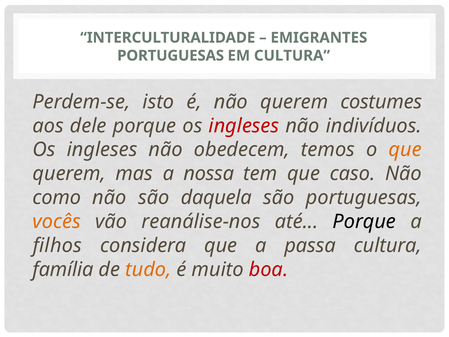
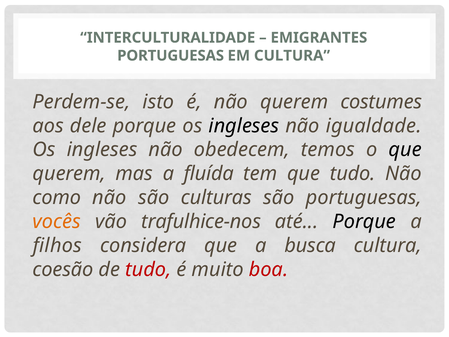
ingleses at (244, 126) colour: red -> black
indivíduos: indivíduos -> igualdade
que at (405, 150) colour: orange -> black
nossa: nossa -> fluída
que caso: caso -> tudo
daquela: daquela -> culturas
reanálise-nos: reanálise-nos -> trafulhice-nos
passa: passa -> busca
família: família -> coesão
tudo at (148, 269) colour: orange -> red
